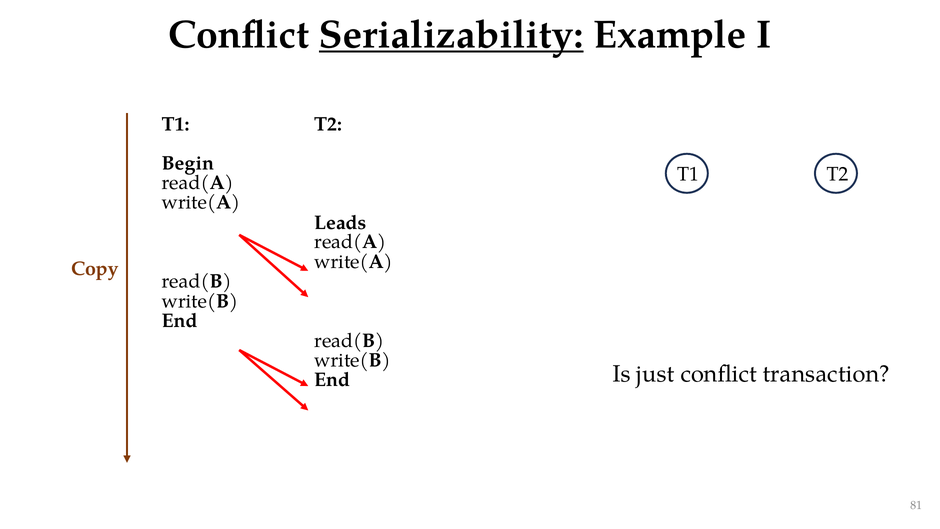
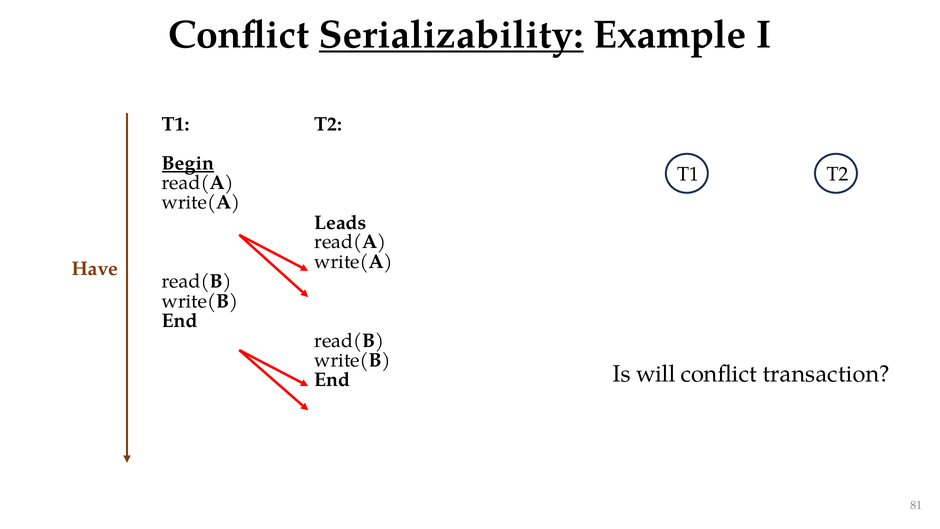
Begin underline: none -> present
Copy: Copy -> Have
just: just -> will
